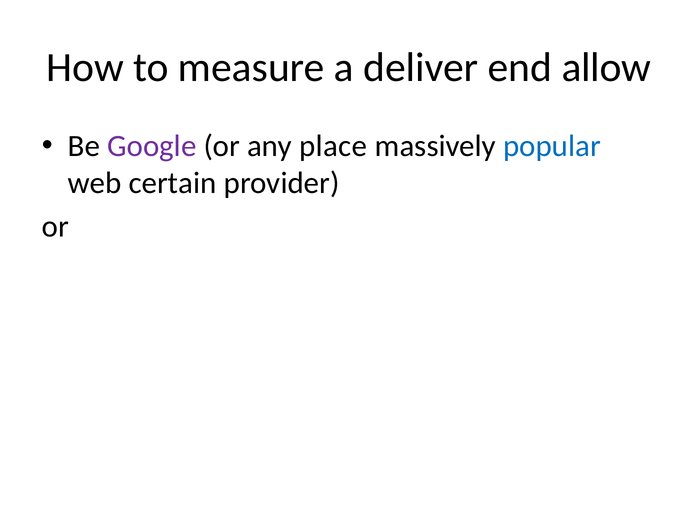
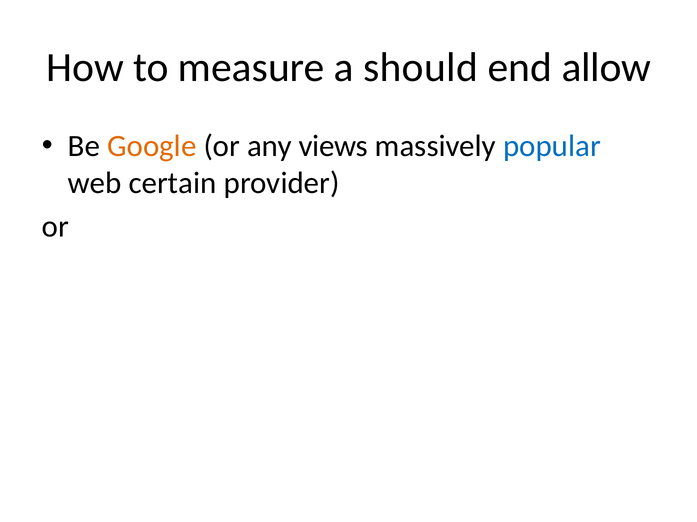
deliver: deliver -> should
Google colour: purple -> orange
place: place -> views
